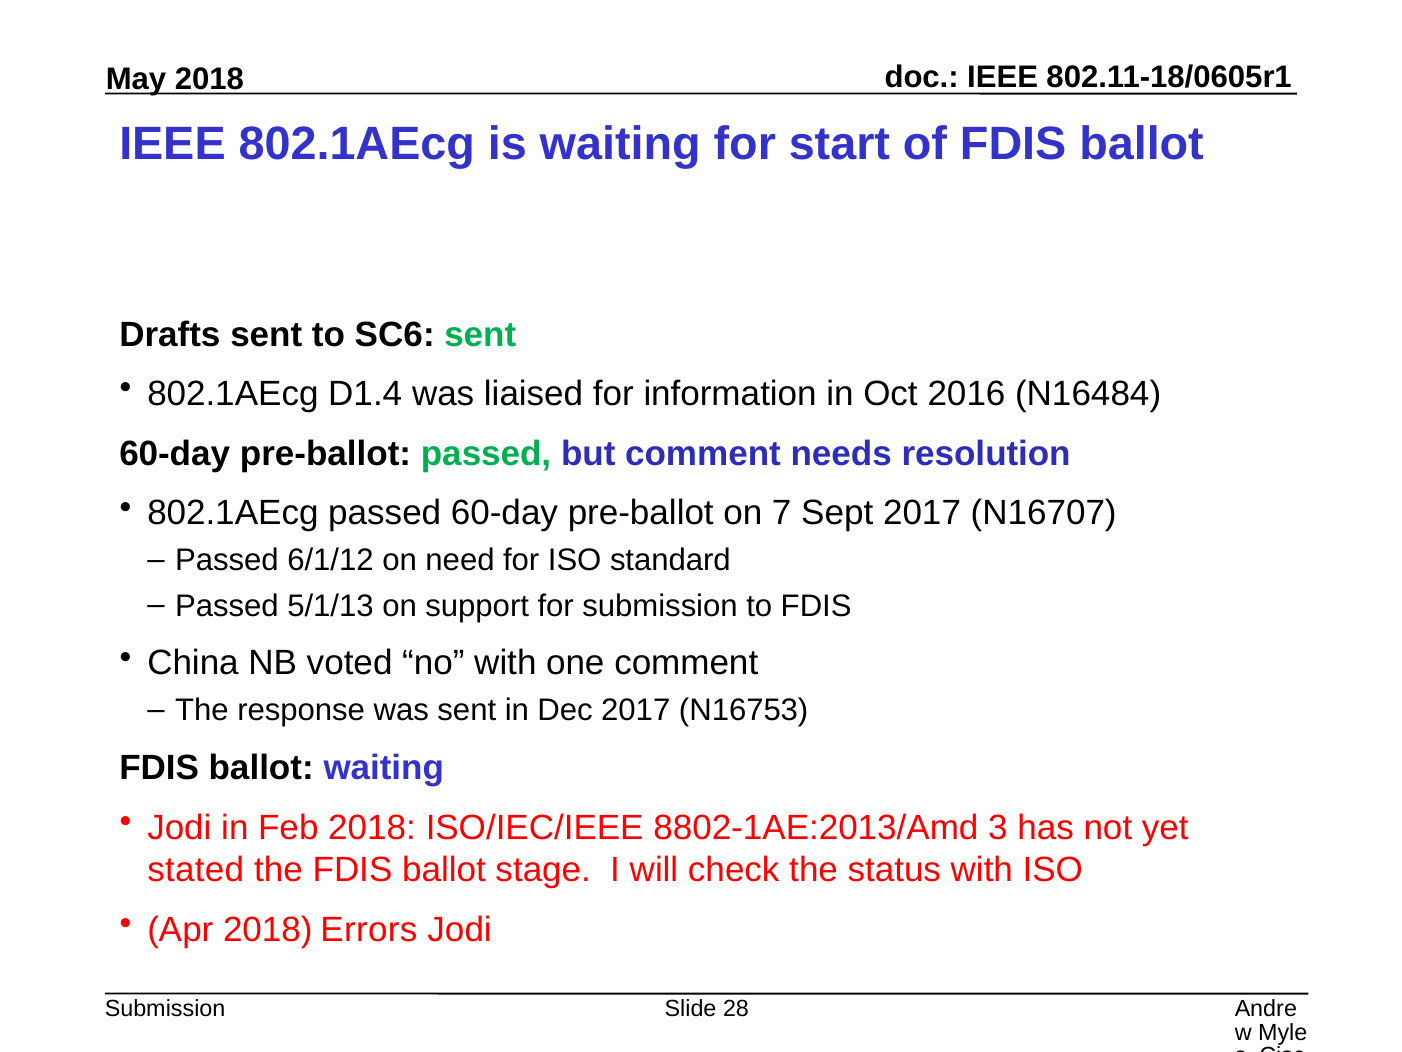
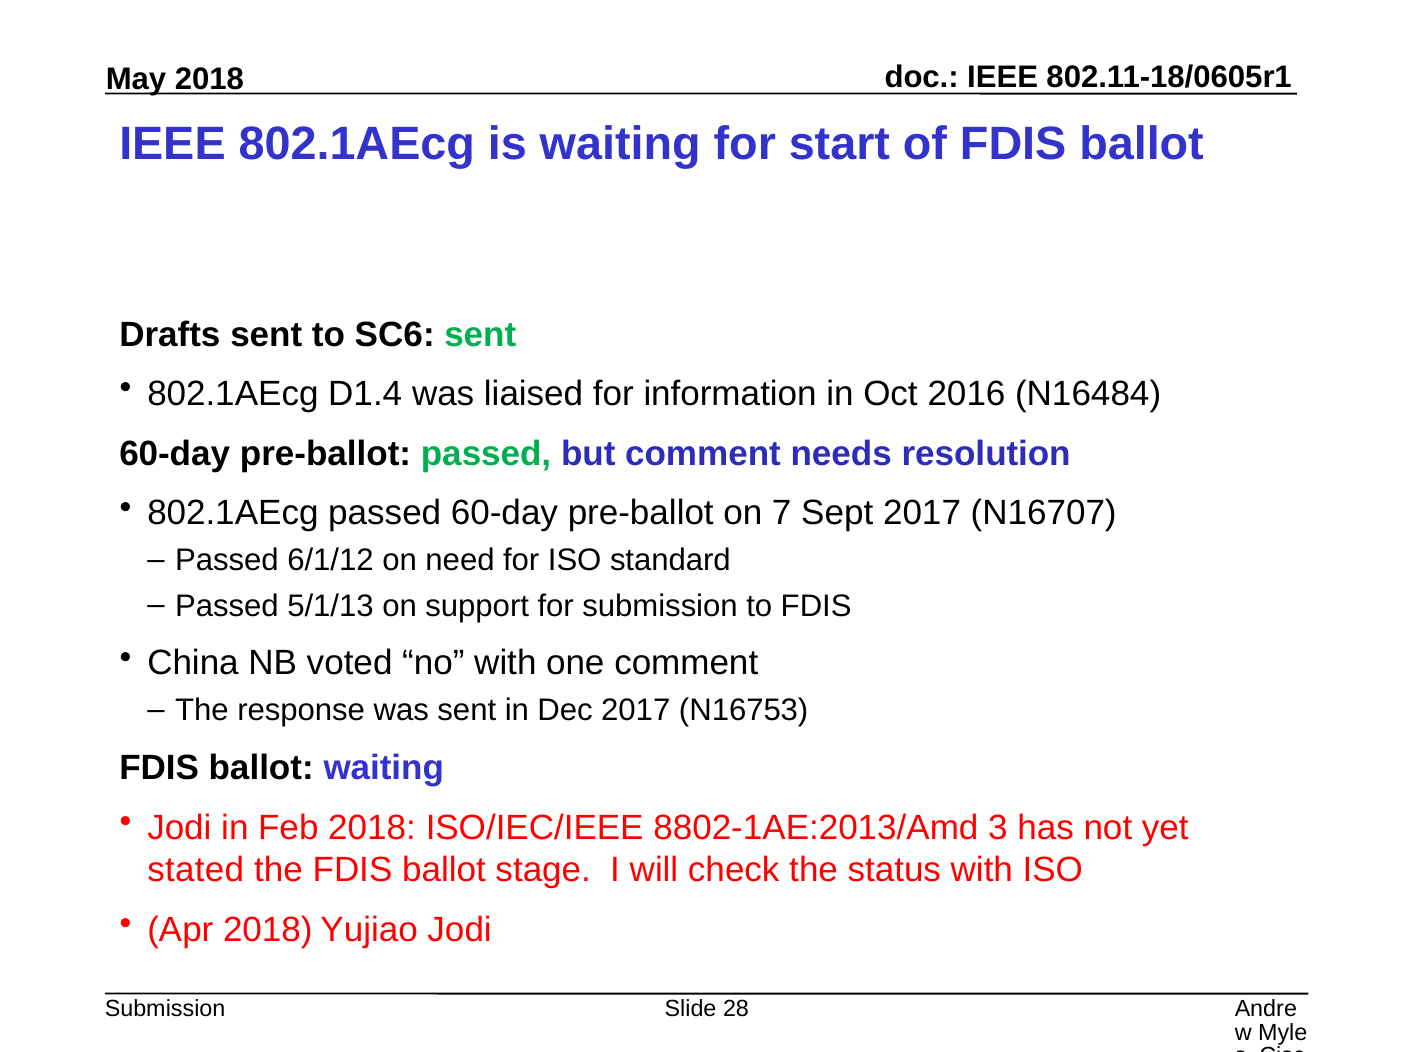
Errors: Errors -> Yujiao
